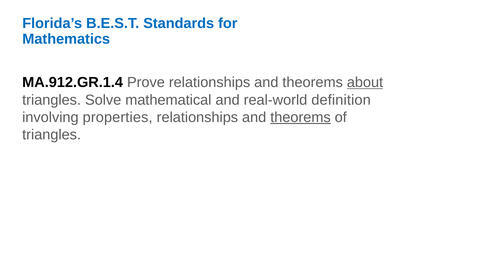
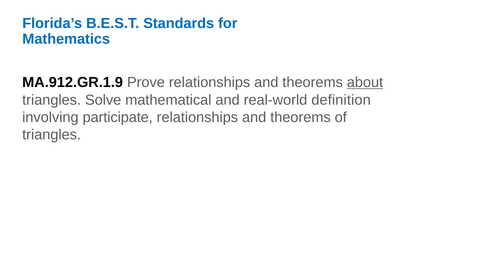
MA.912.GR.1.4: MA.912.GR.1.4 -> MA.912.GR.1.9
properties: properties -> participate
theorems at (300, 117) underline: present -> none
